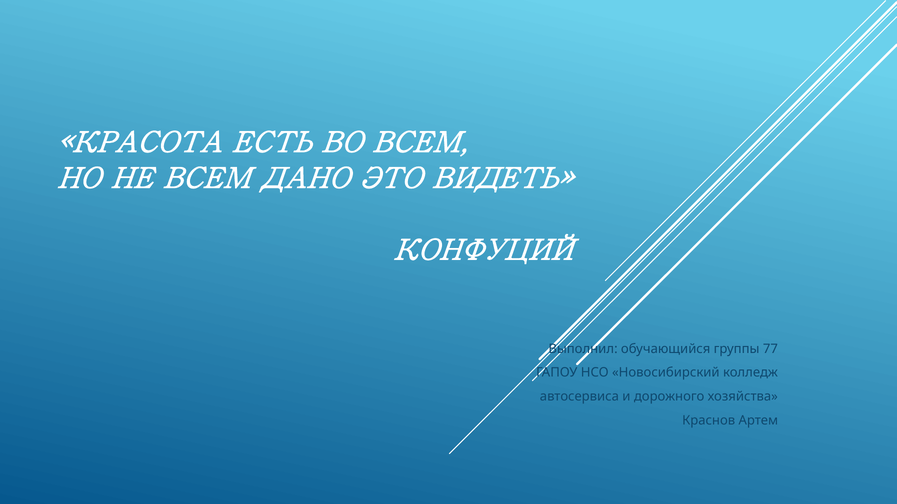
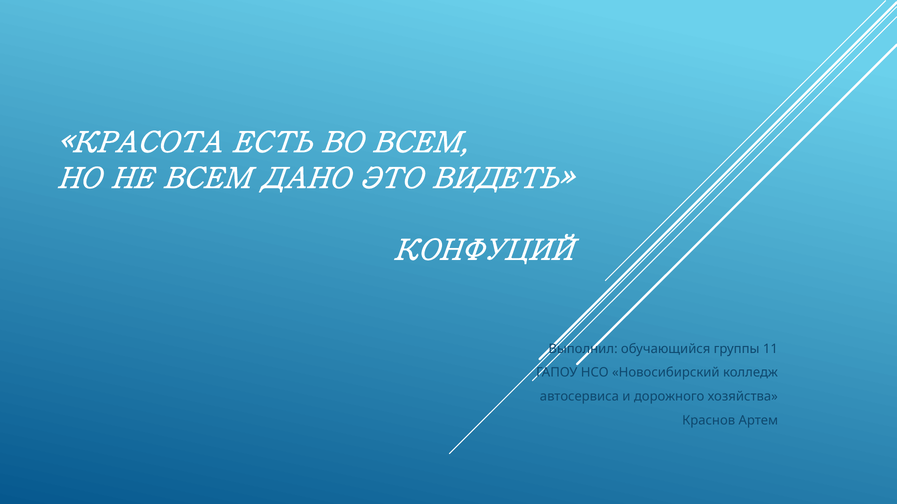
77: 77 -> 11
